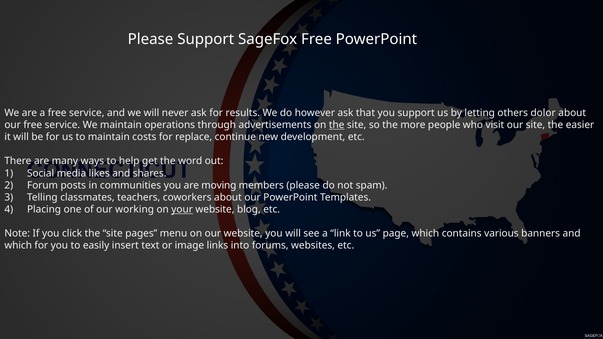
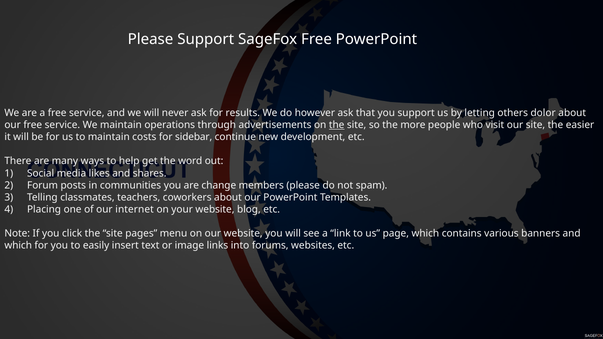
replace: replace -> sidebar
moving: moving -> change
working: working -> internet
your underline: present -> none
